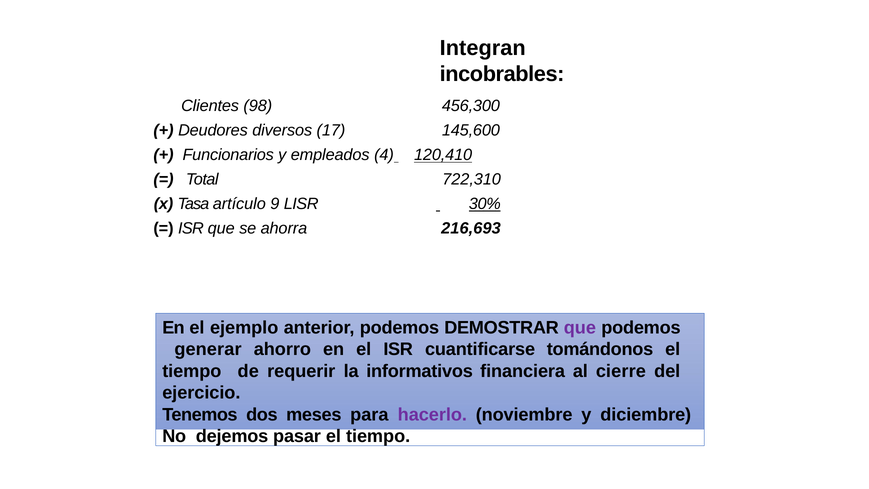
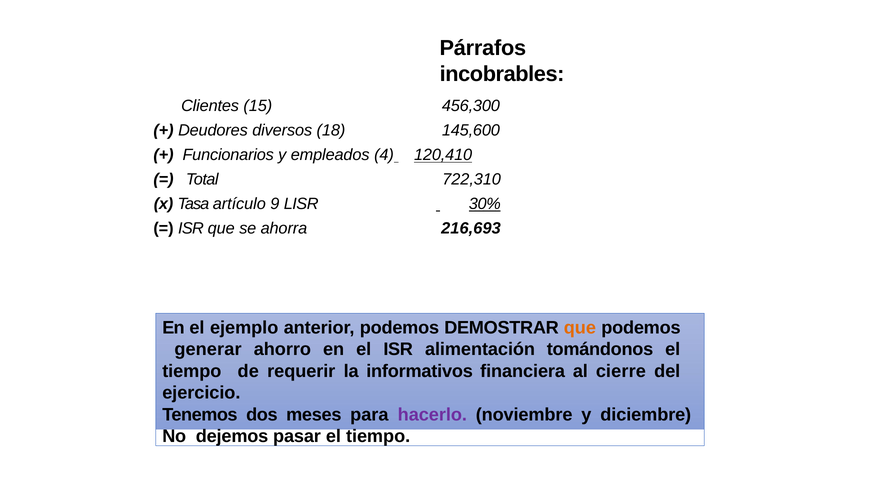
Integran: Integran -> Párrafos
98: 98 -> 15
17: 17 -> 18
que at (580, 327) colour: purple -> orange
cuantificarse: cuantificarse -> alimentación
